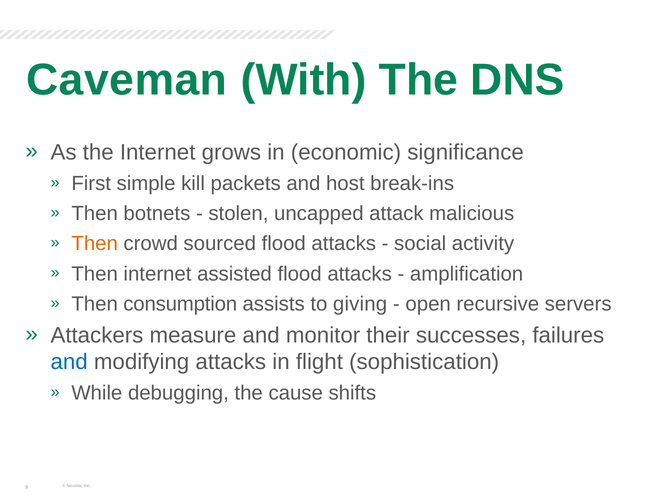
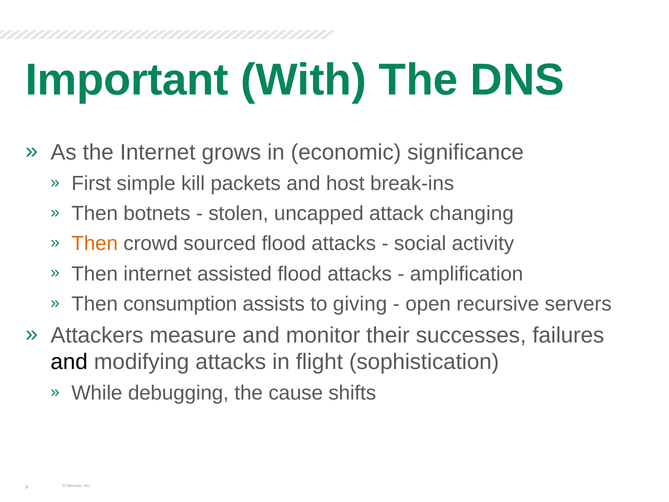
Caveman: Caveman -> Important
malicious: malicious -> changing
and at (69, 362) colour: blue -> black
